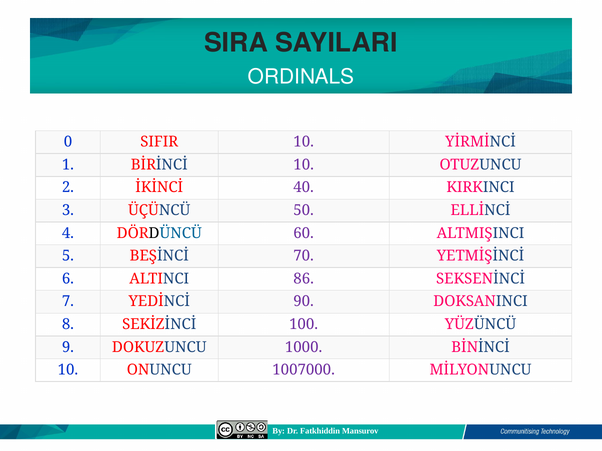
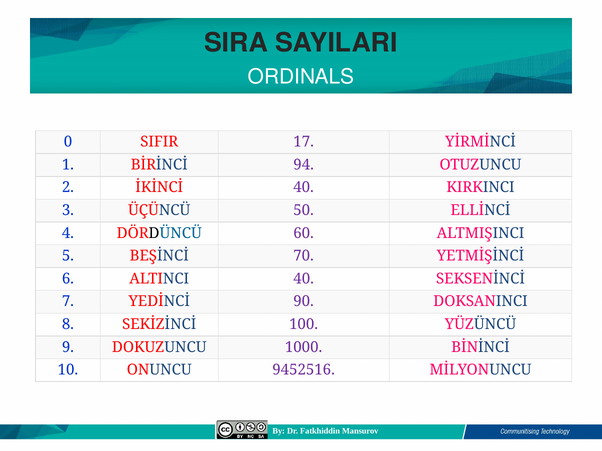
SIFIR 10: 10 -> 17
BİRİNCİ 10: 10 -> 94
ALTINCI 86: 86 -> 40
1007000: 1007000 -> 9452516
